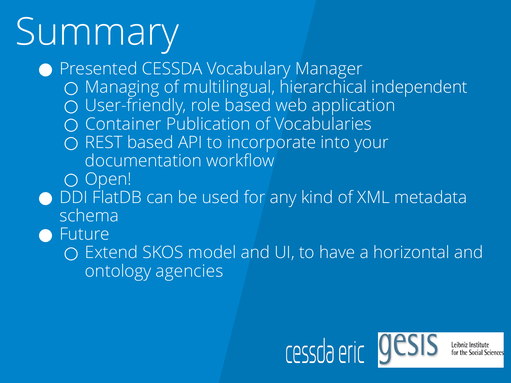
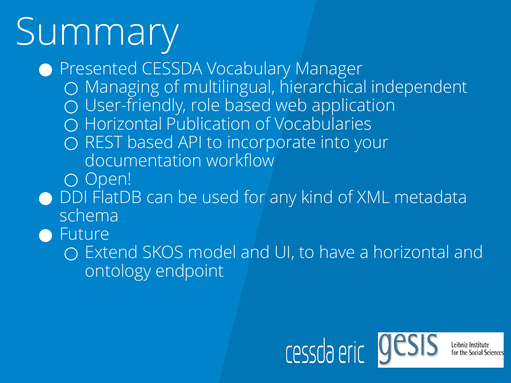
Container at (123, 124): Container -> Horizontal
agencies: agencies -> endpoint
